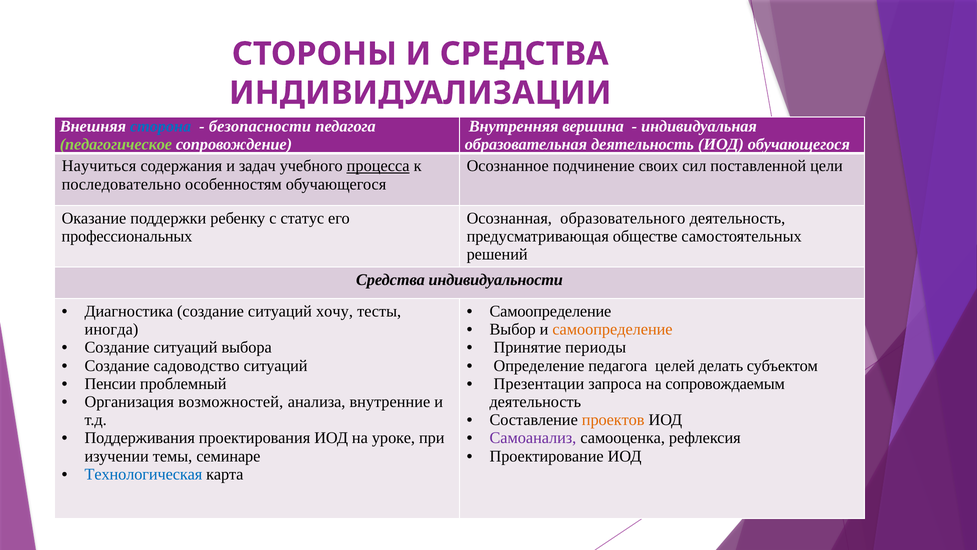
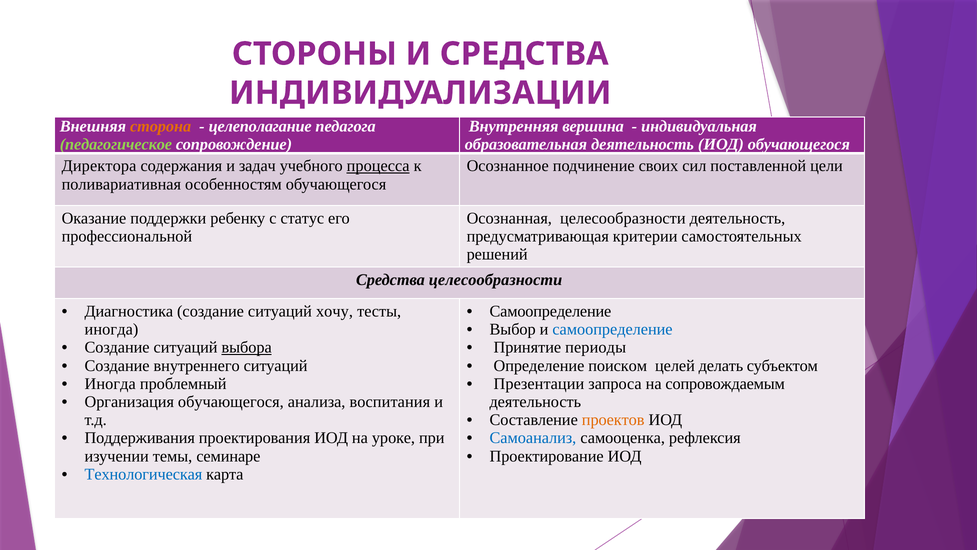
сторона colour: blue -> orange
безопасности: безопасности -> целеполагание
Научиться: Научиться -> Директора
последовательно: последовательно -> поливариативная
Осознанная образовательного: образовательного -> целесообразности
профессиональных: профессиональных -> профессиональной
обществе: обществе -> критерии
Средства индивидуальности: индивидуальности -> целесообразности
самоопределение at (613, 329) colour: orange -> blue
выбора underline: none -> present
садоводство: садоводство -> внутреннего
Определение педагога: педагога -> поиском
Пенсии at (110, 383): Пенсии -> Иногда
Организация возможностей: возможностей -> обучающегося
внутренние: внутренние -> воспитания
Самоанализ colour: purple -> blue
